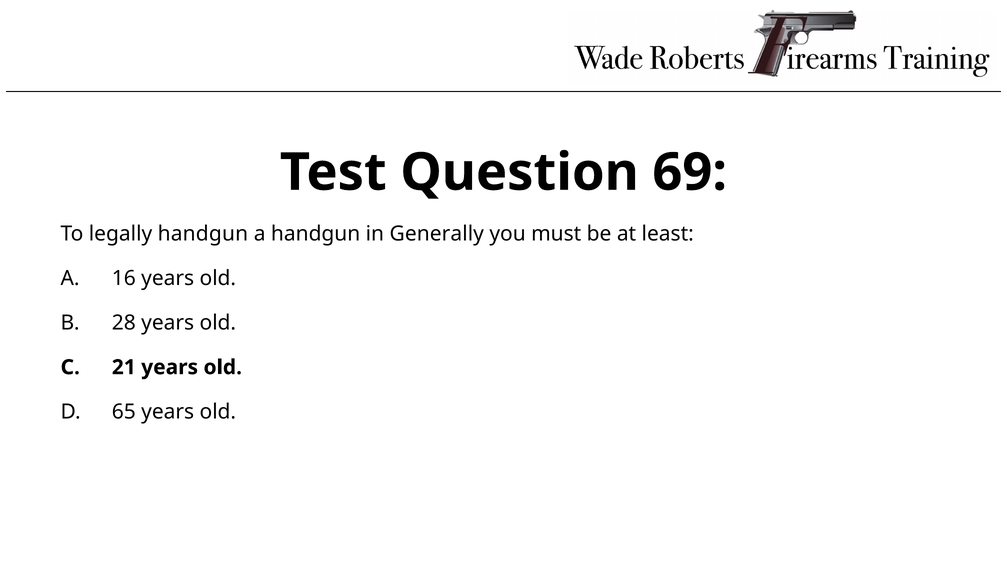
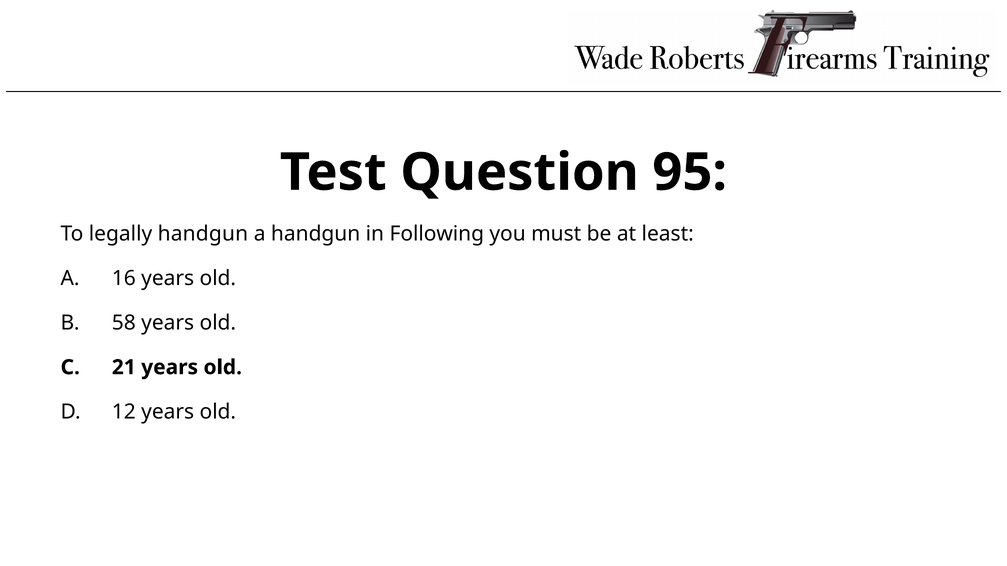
69: 69 -> 95
Generally: Generally -> Following
28: 28 -> 58
65: 65 -> 12
